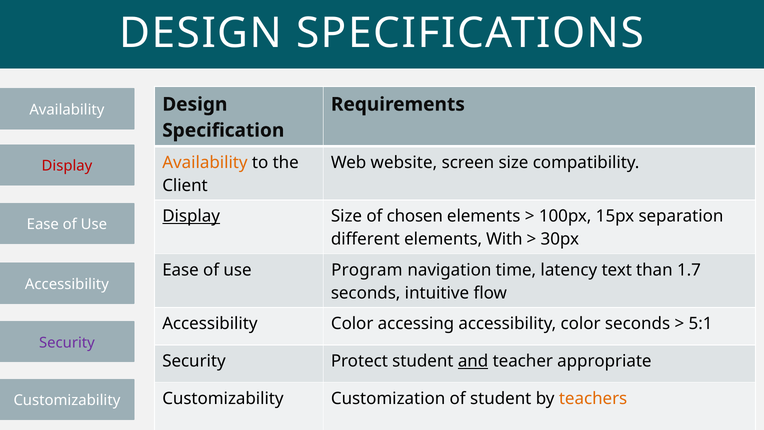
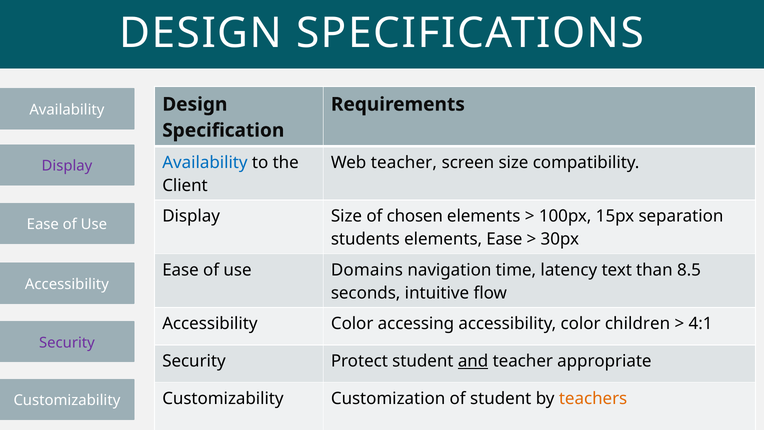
Availability at (205, 162) colour: orange -> blue
Web website: website -> teacher
Display at (67, 166) colour: red -> purple
Display at (191, 216) underline: present -> none
different: different -> students
elements With: With -> Ease
Program: Program -> Domains
1.7: 1.7 -> 8.5
color seconds: seconds -> children
5:1: 5:1 -> 4:1
